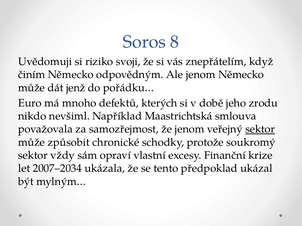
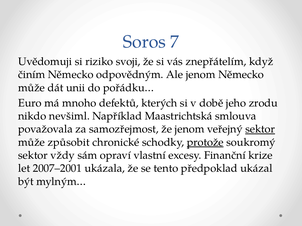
8: 8 -> 7
jenž: jenž -> unii
protože underline: none -> present
2007–2034: 2007–2034 -> 2007–2001
